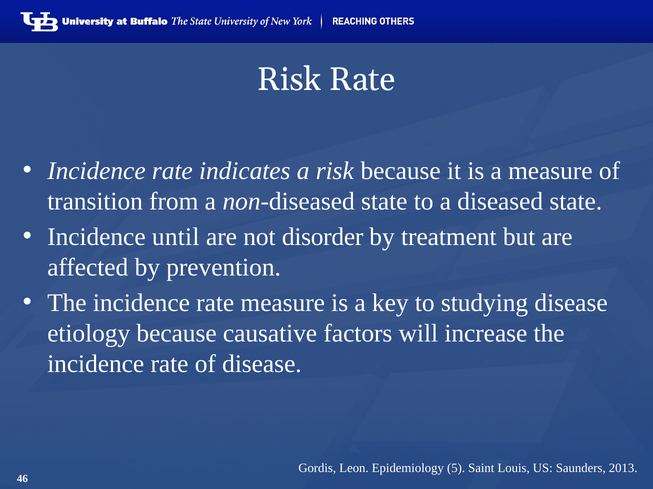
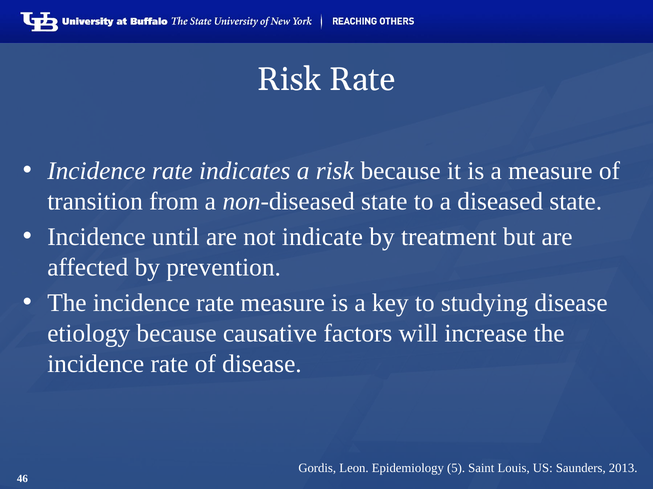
disorder: disorder -> indicate
